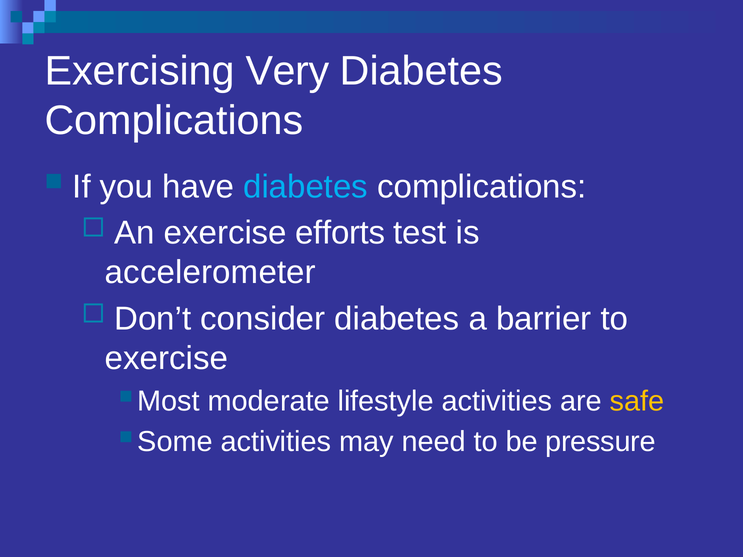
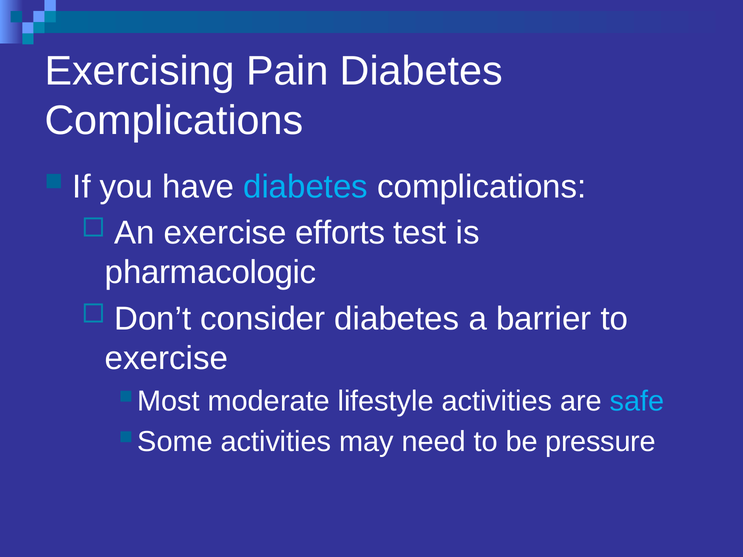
Very: Very -> Pain
accelerometer: accelerometer -> pharmacologic
safe colour: yellow -> light blue
